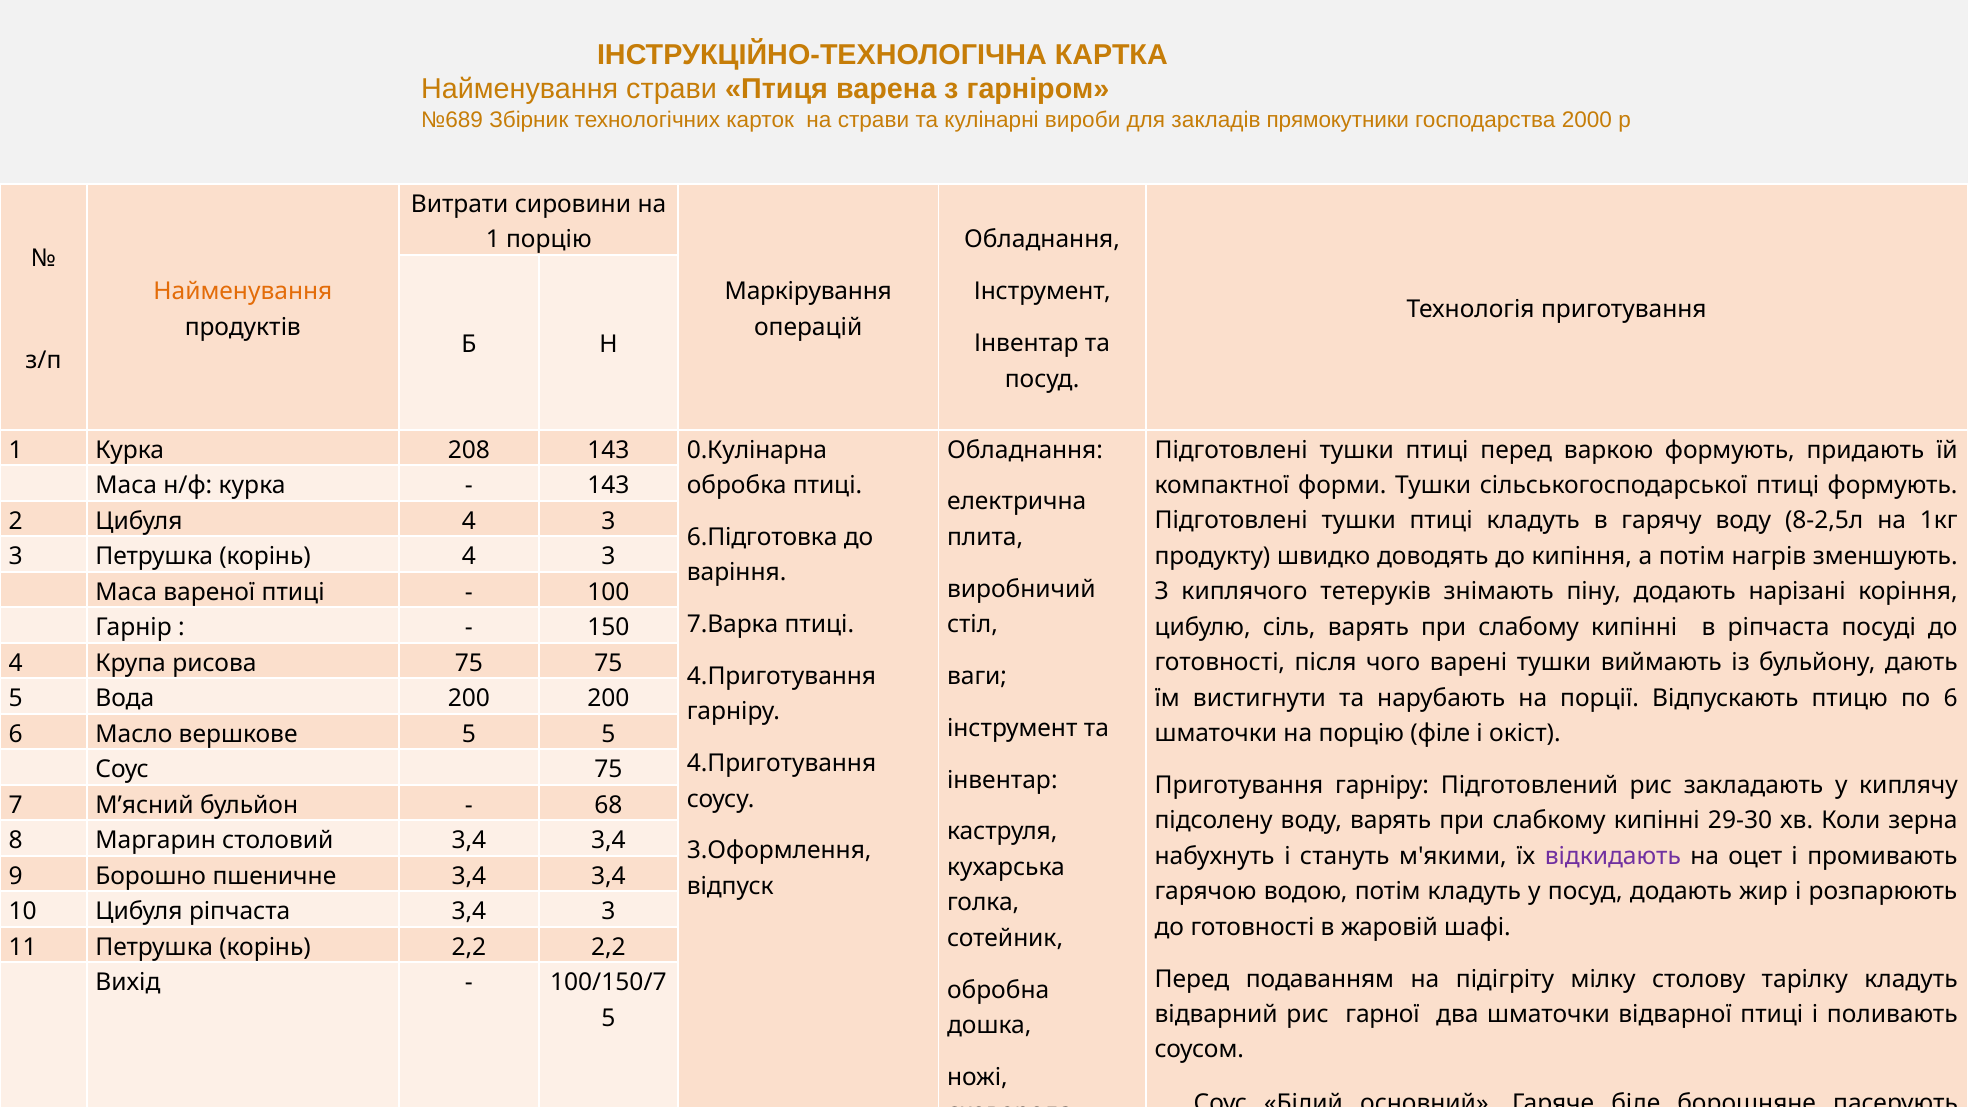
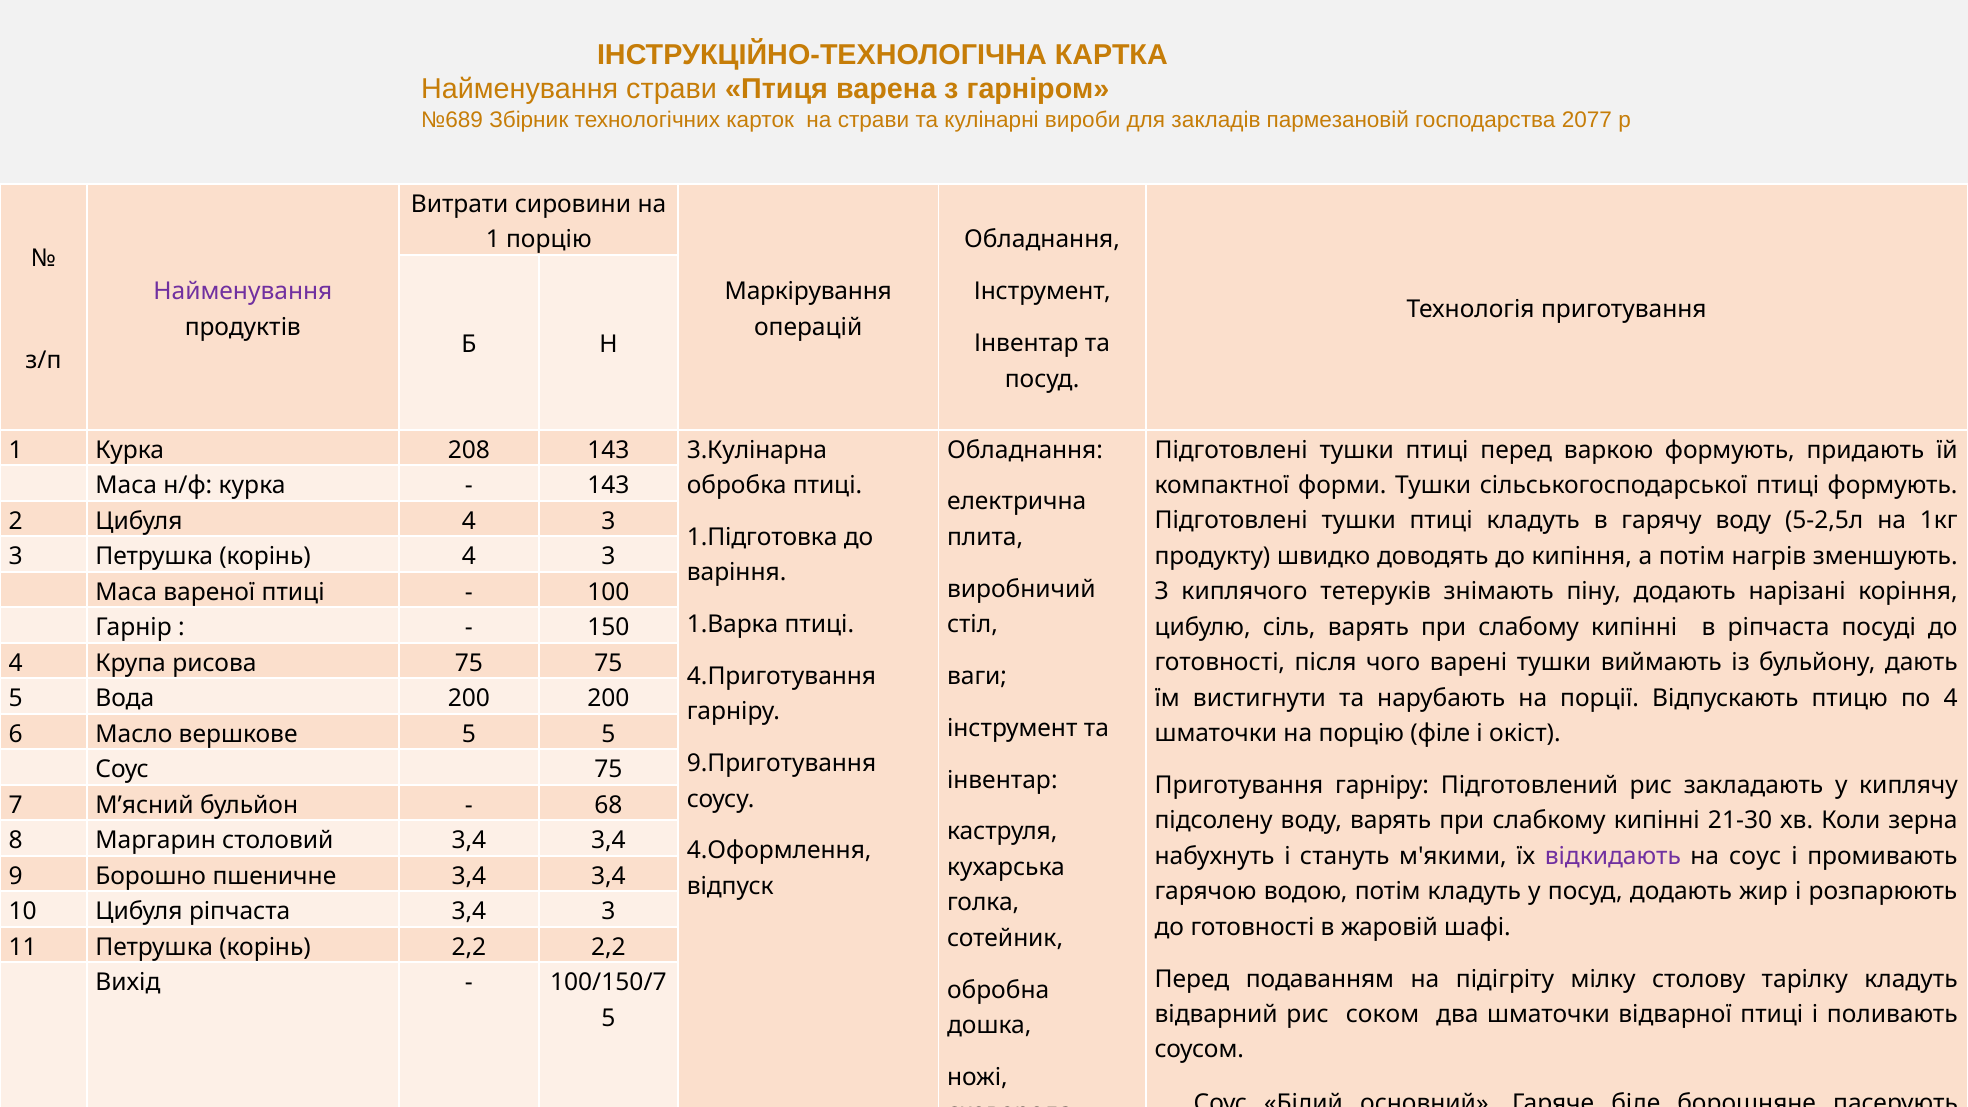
прямокутники: прямокутники -> пармезановій
2000: 2000 -> 2077
Найменування at (243, 292) colour: orange -> purple
0.Кулінарна: 0.Кулінарна -> 3.Кулінарна
8-2,5л: 8-2,5л -> 5-2,5л
6.Підготовка: 6.Підготовка -> 1.Підготовка
7.Варка: 7.Варка -> 1.Варка
по 6: 6 -> 4
4.Приготування at (782, 764): 4.Приготування -> 9.Приготування
29-30: 29-30 -> 21-30
3.Оформлення: 3.Оформлення -> 4.Оформлення
на оцет: оцет -> соус
гарної: гарної -> соком
